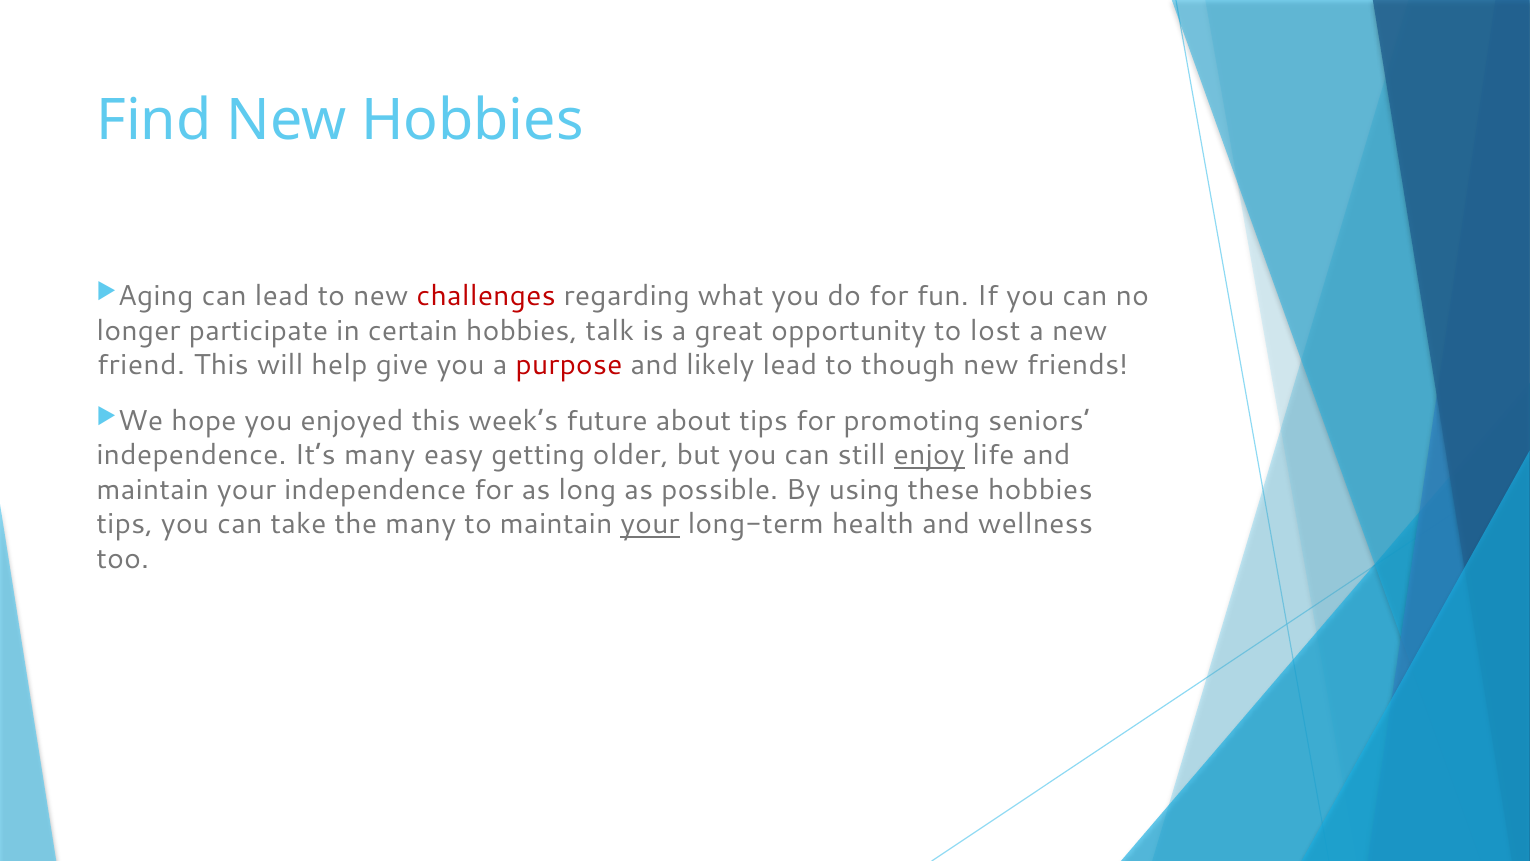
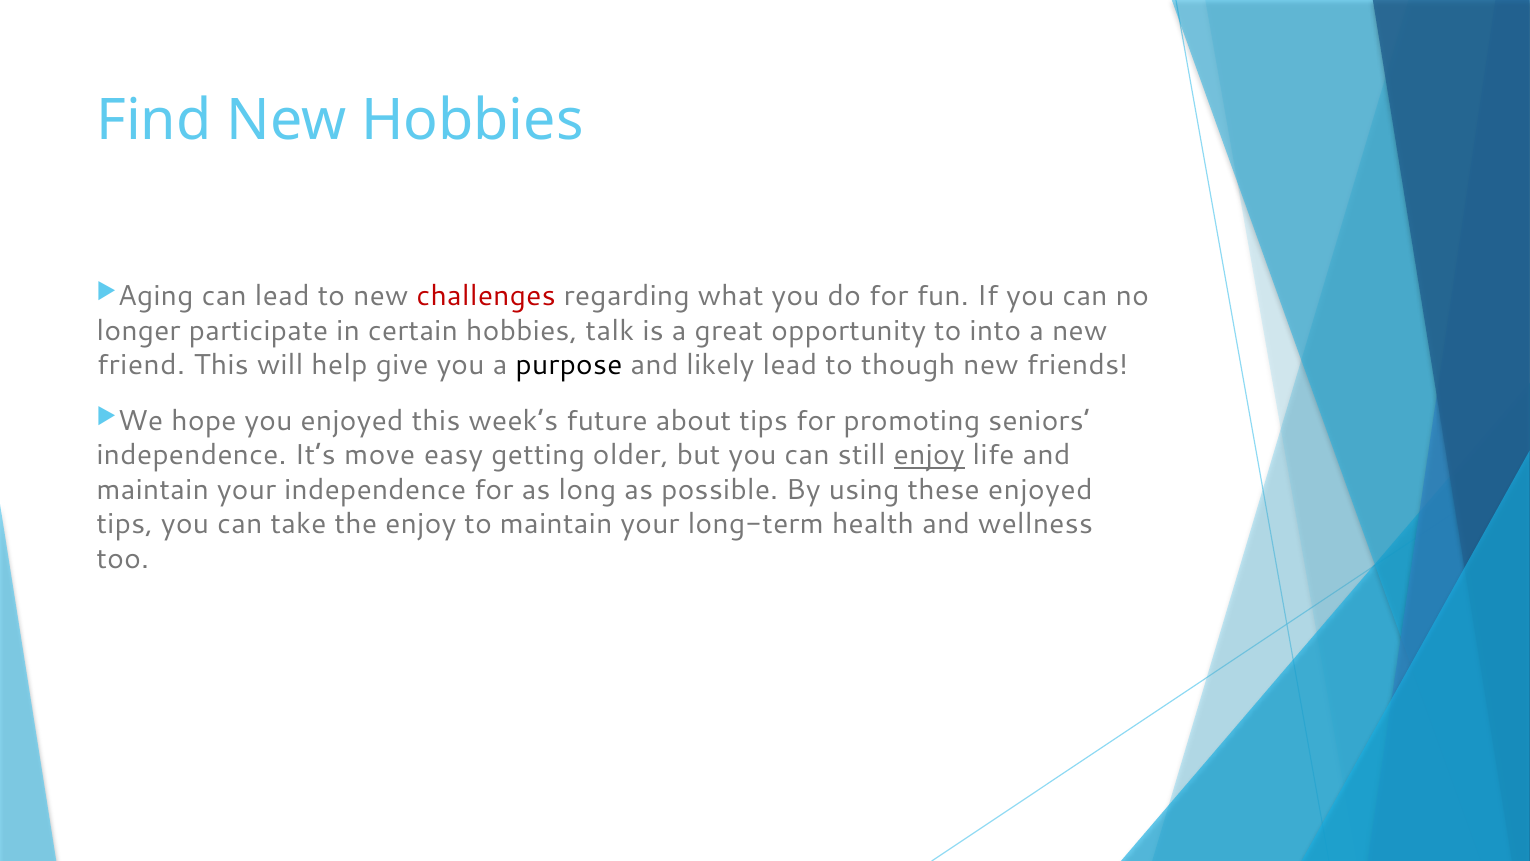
lost: lost -> into
purpose colour: red -> black
It’s many: many -> move
these hobbies: hobbies -> enjoyed
the many: many -> enjoy
your at (650, 524) underline: present -> none
